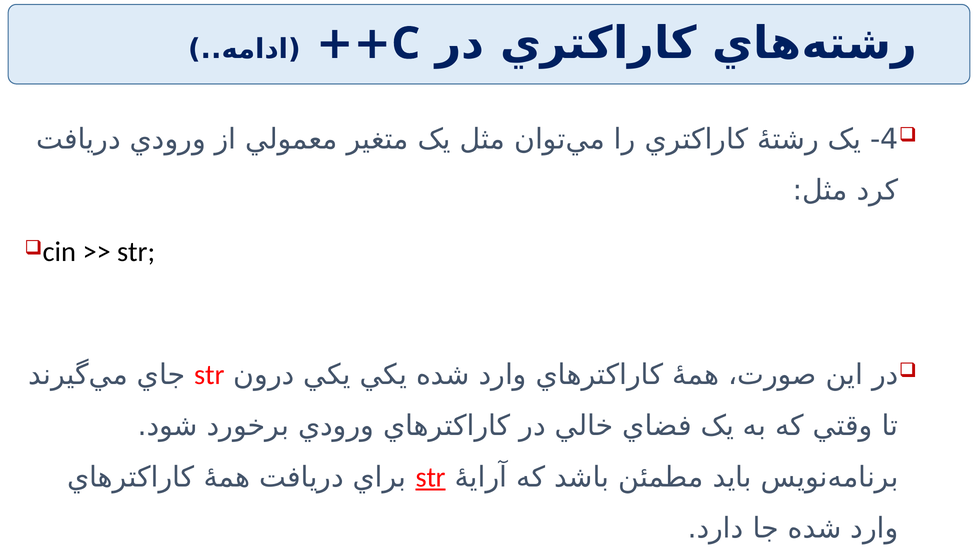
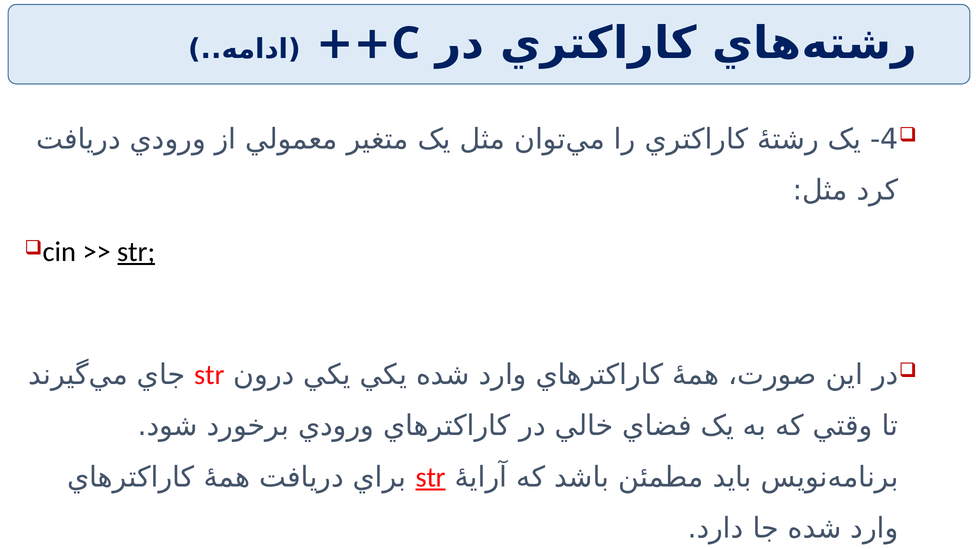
str at (136, 252) underline: none -> present
